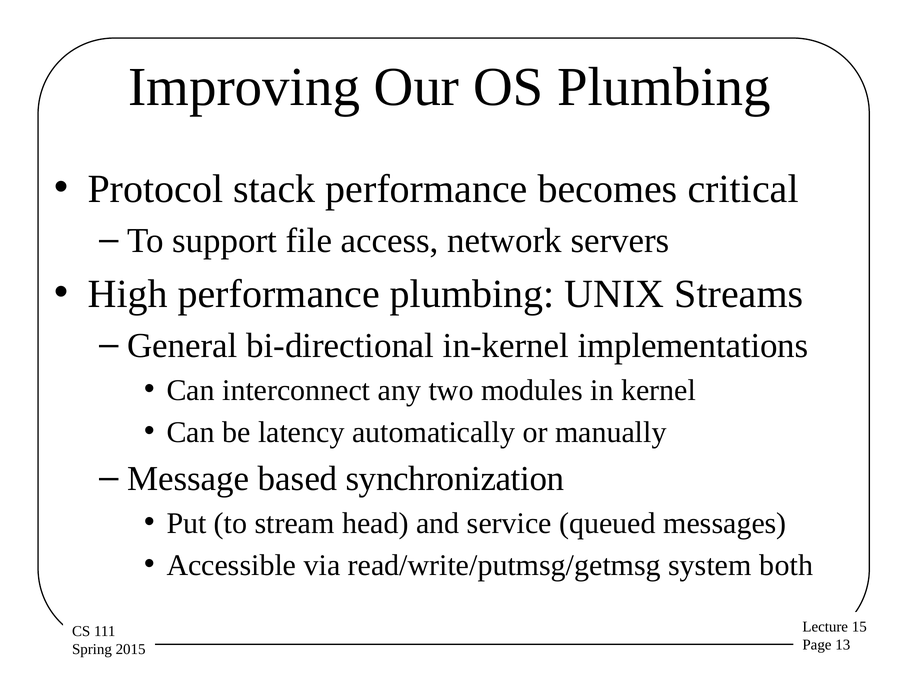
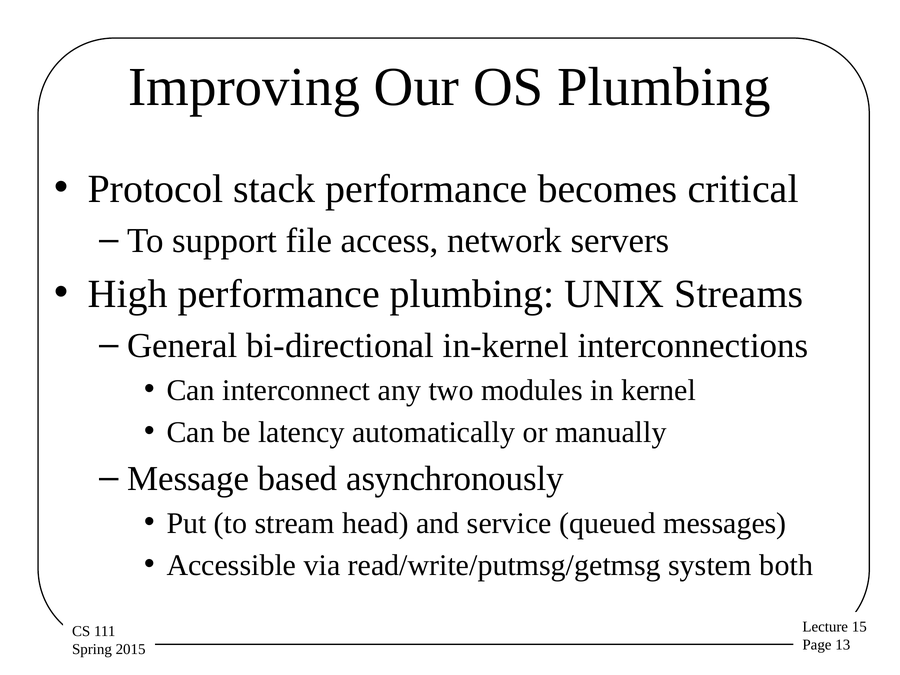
implementations: implementations -> interconnections
synchronization: synchronization -> asynchronously
